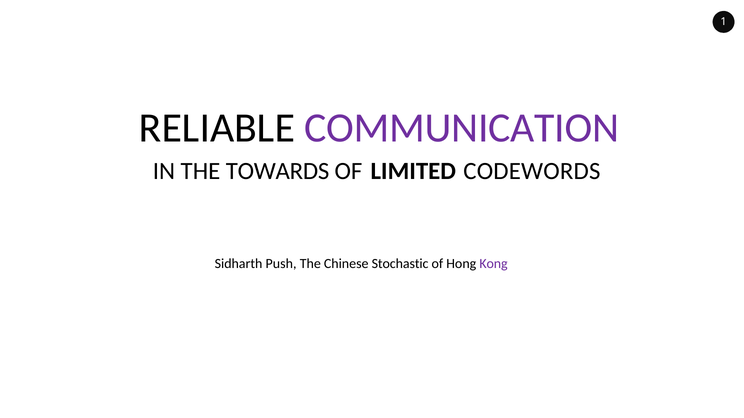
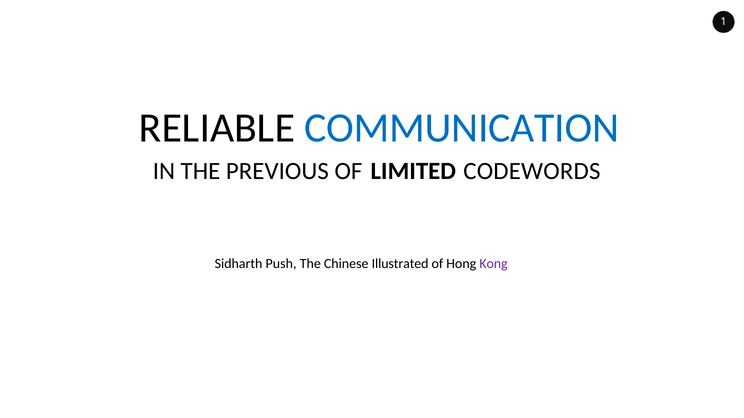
COMMUNICATION colour: purple -> blue
TOWARDS: TOWARDS -> PREVIOUS
Stochastic: Stochastic -> Illustrated
